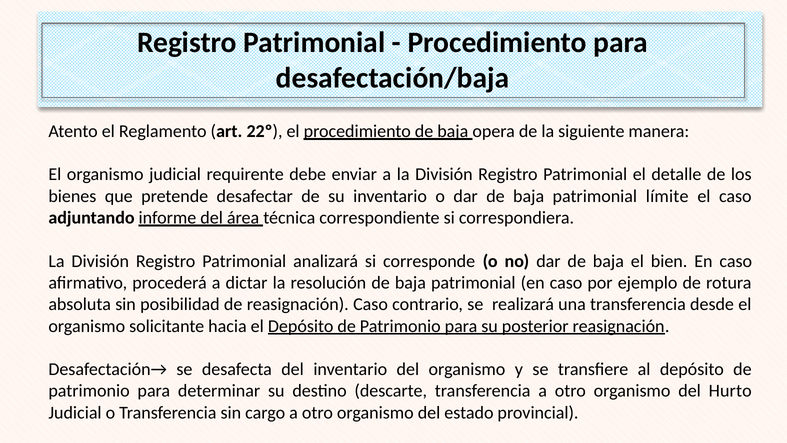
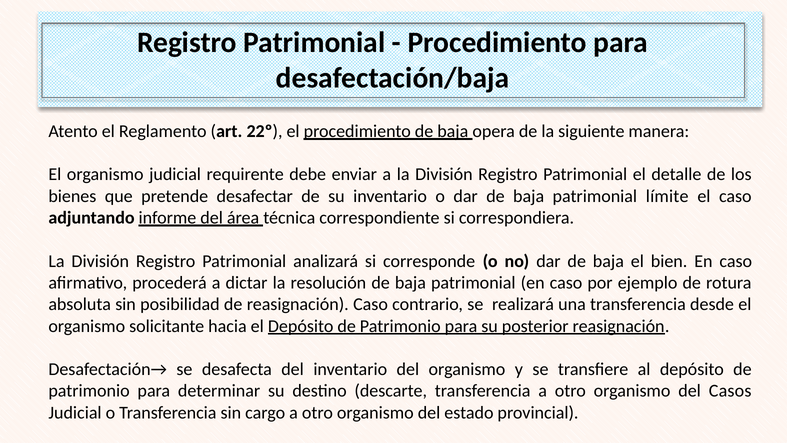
Hurto: Hurto -> Casos
